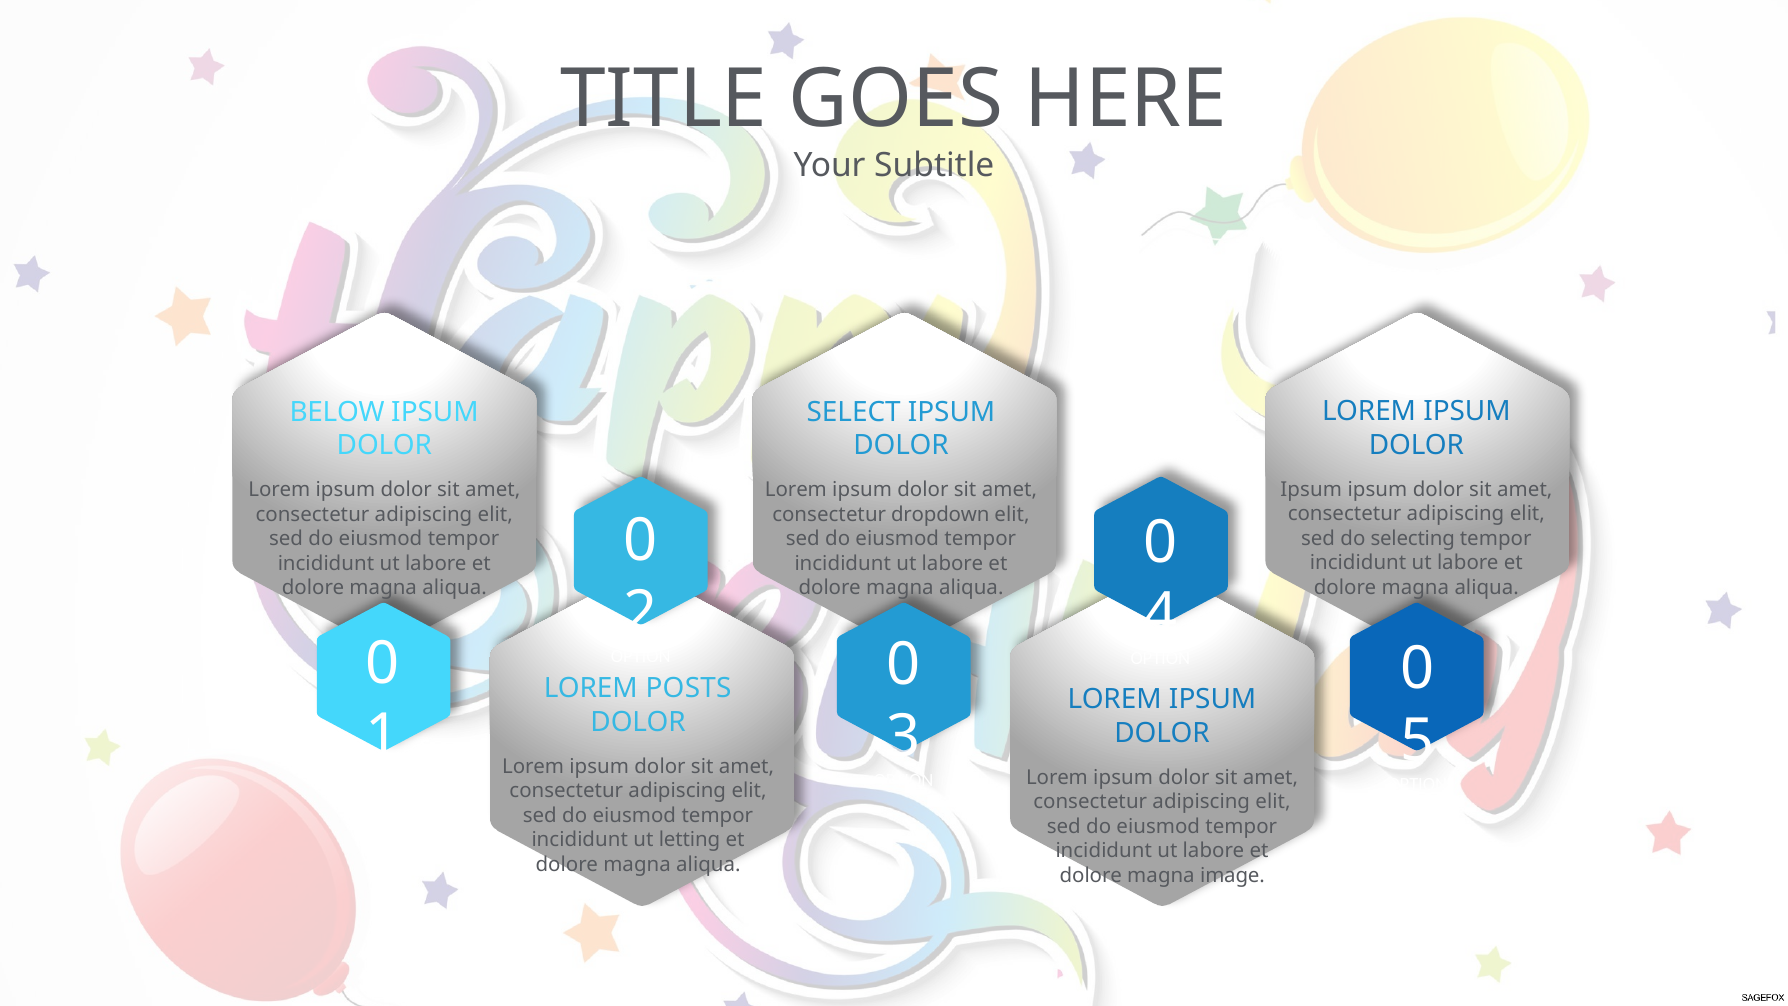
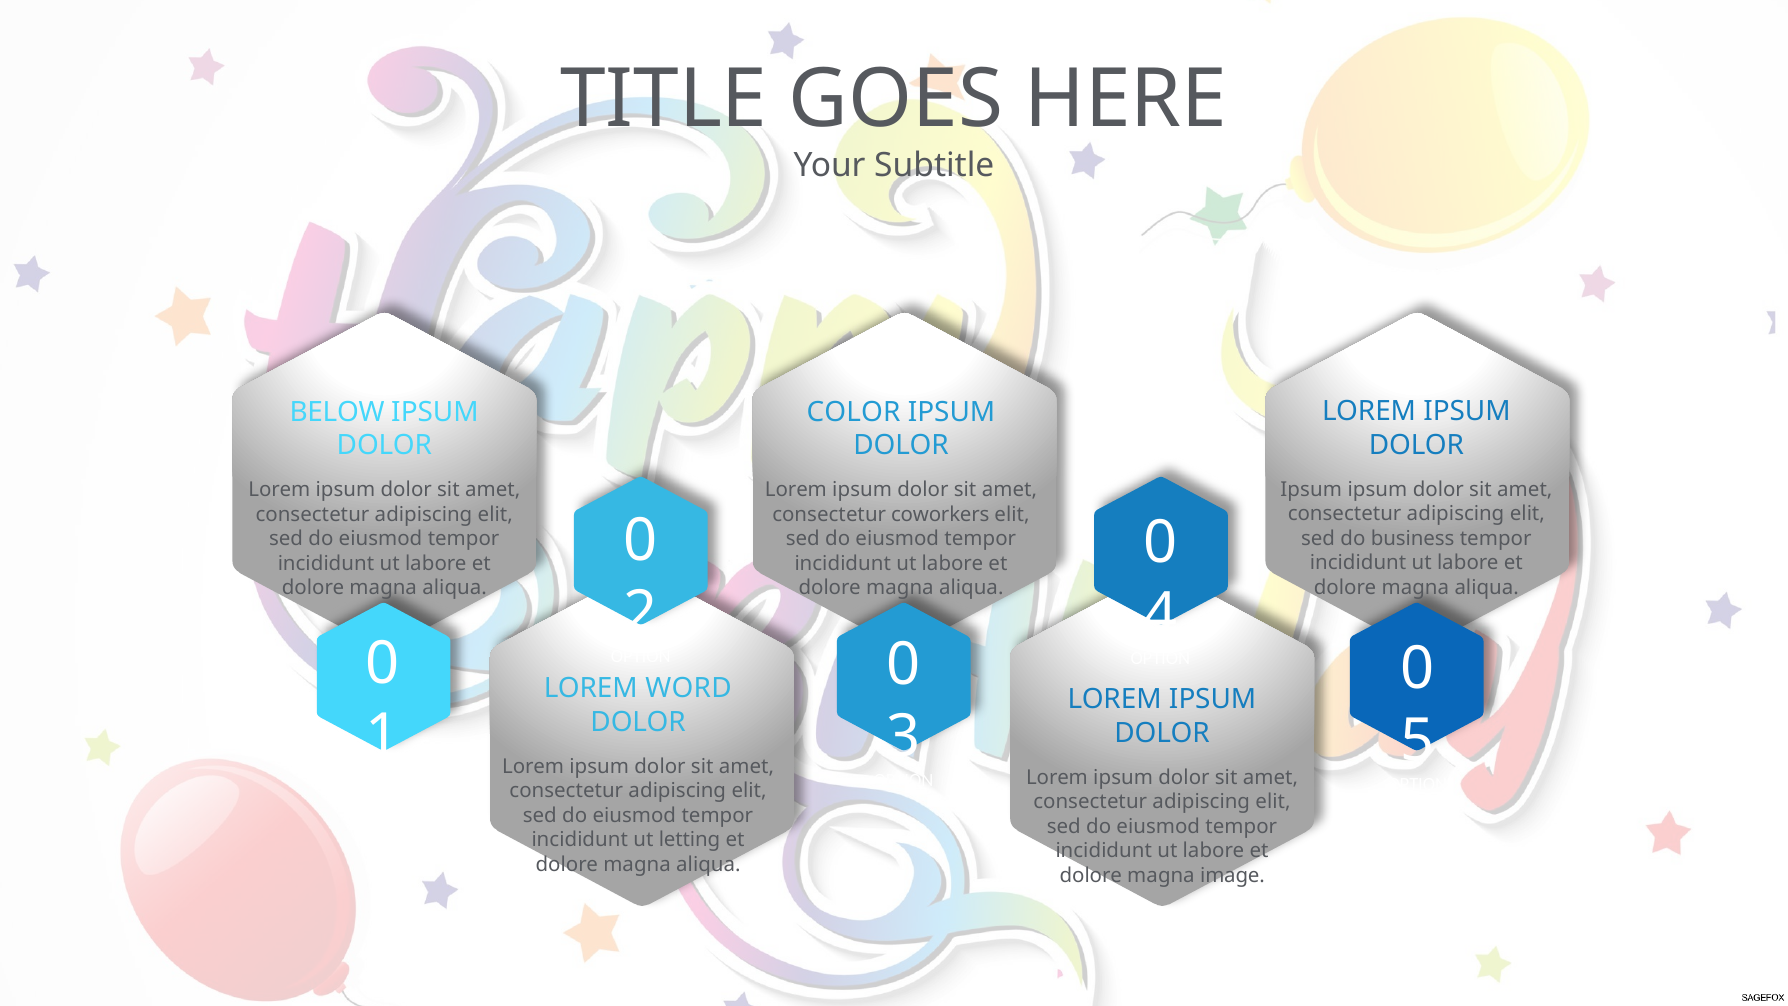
SELECT: SELECT -> COLOR
dropdown: dropdown -> coworkers
selecting: selecting -> business
POSTS: POSTS -> WORD
